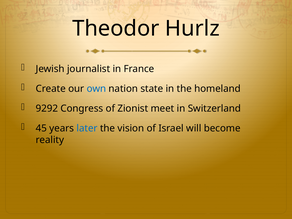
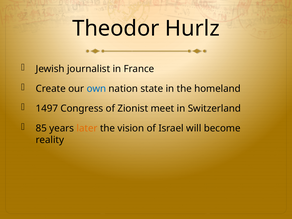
9292: 9292 -> 1497
45: 45 -> 85
later colour: blue -> orange
